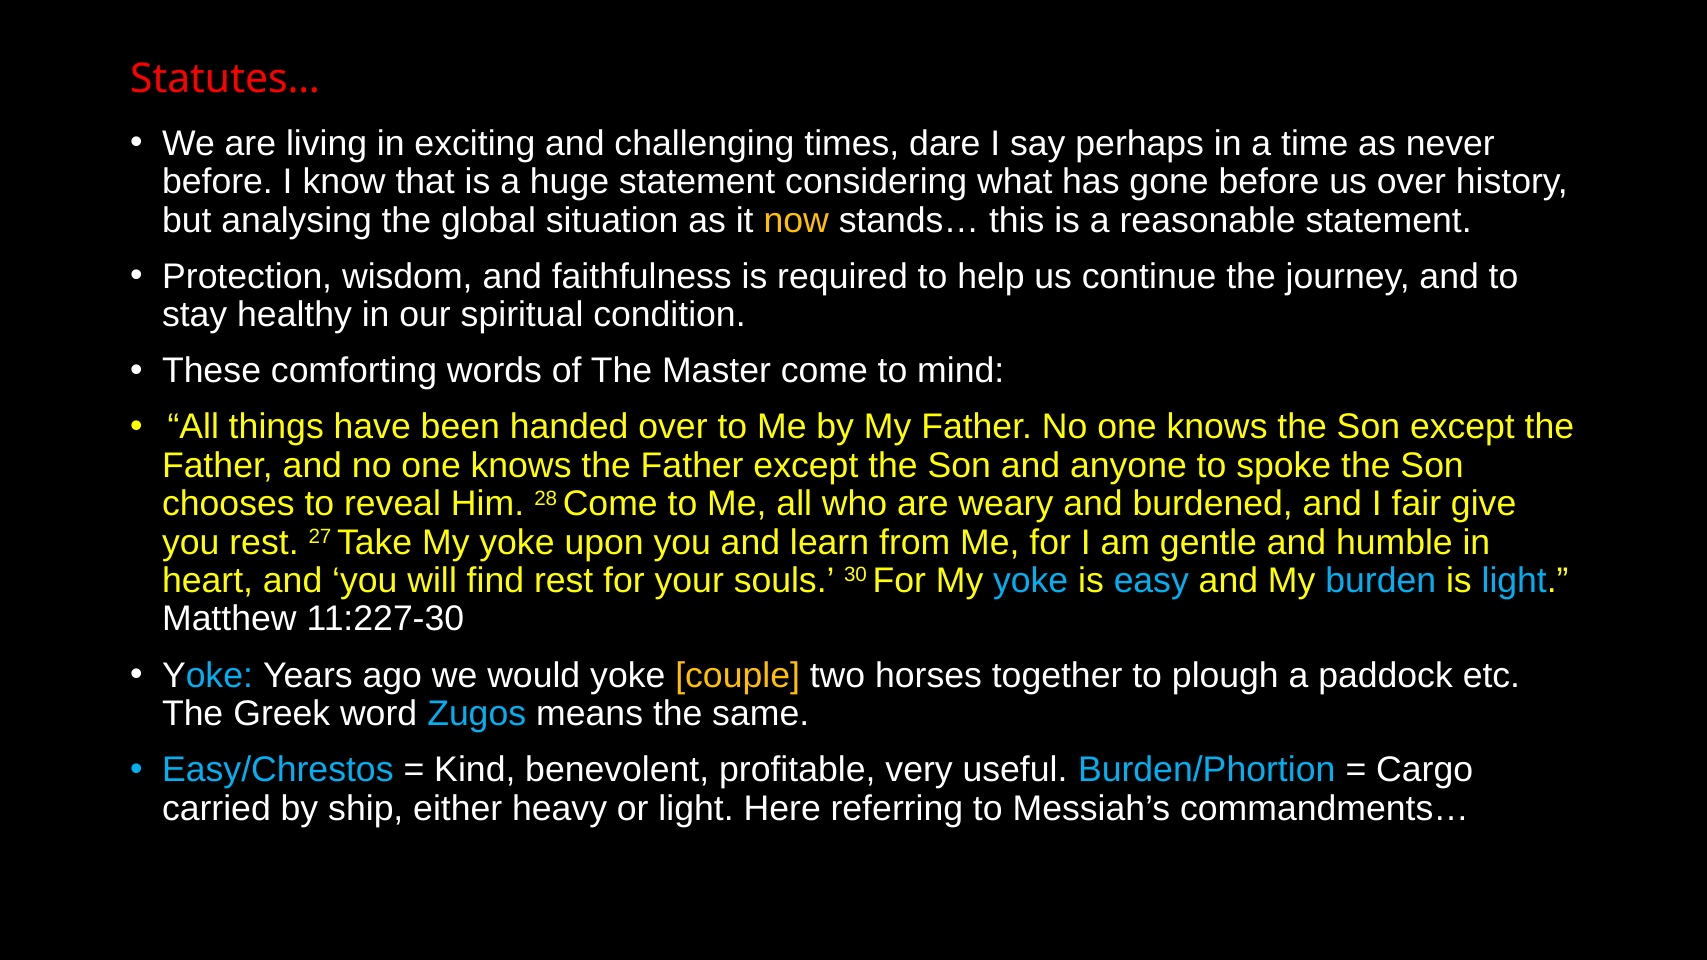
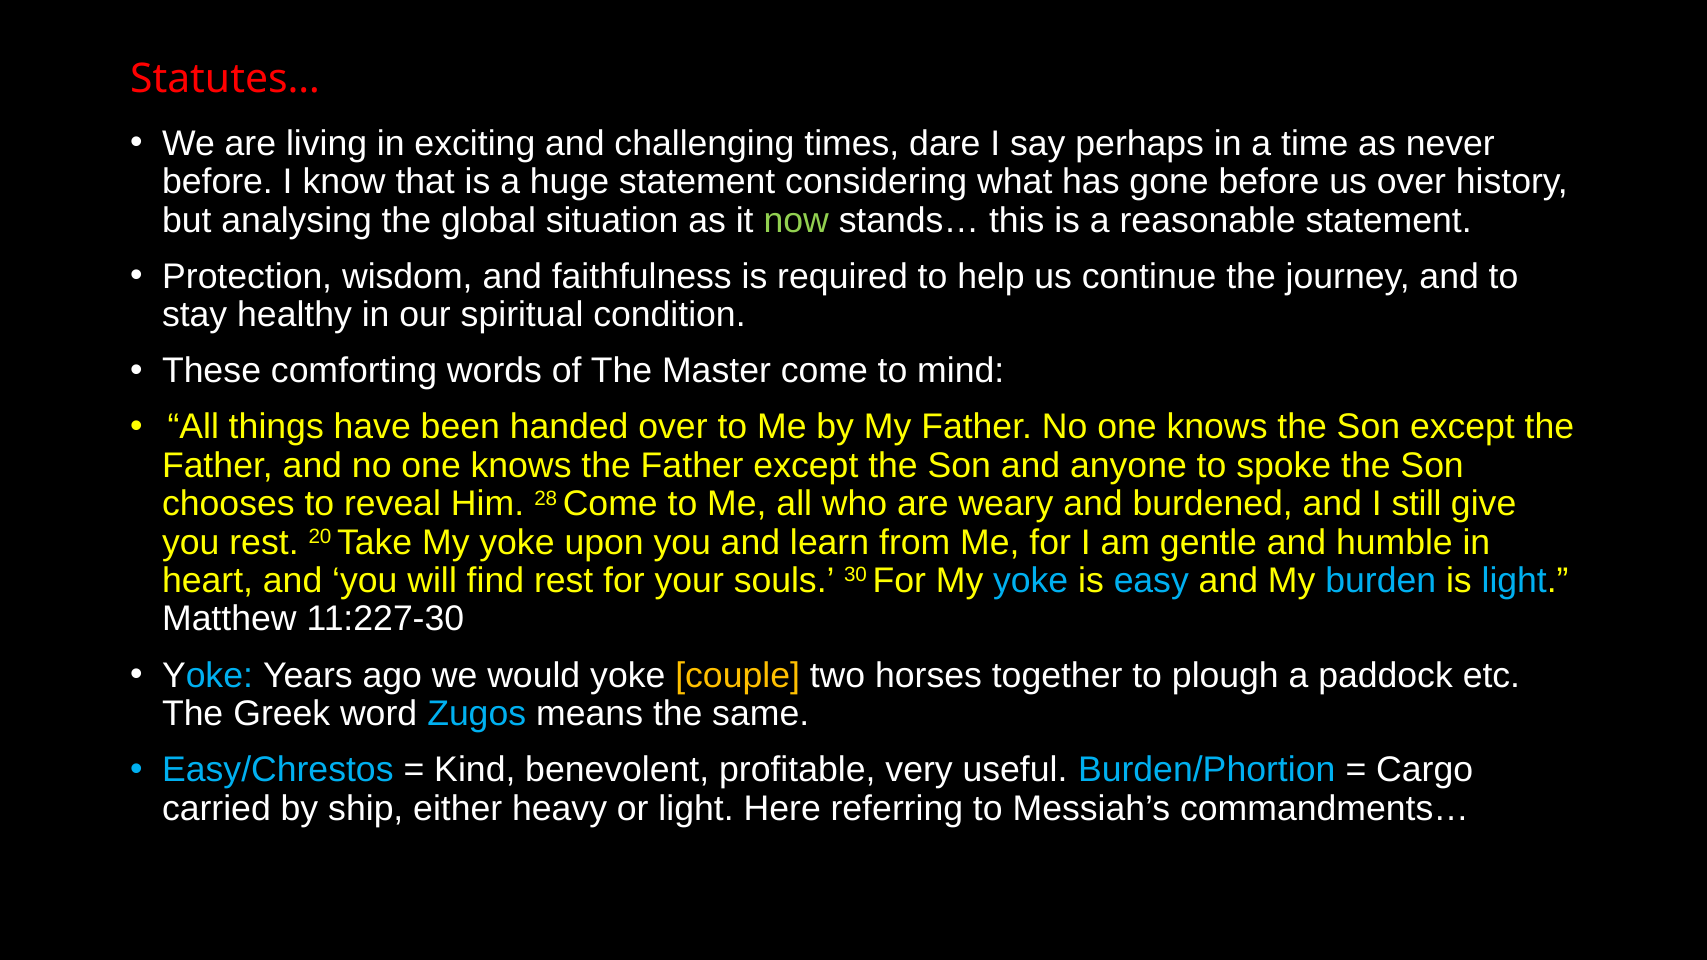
now colour: yellow -> light green
fair: fair -> still
27: 27 -> 20
